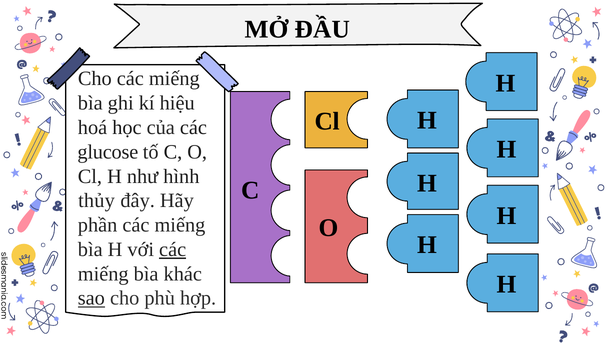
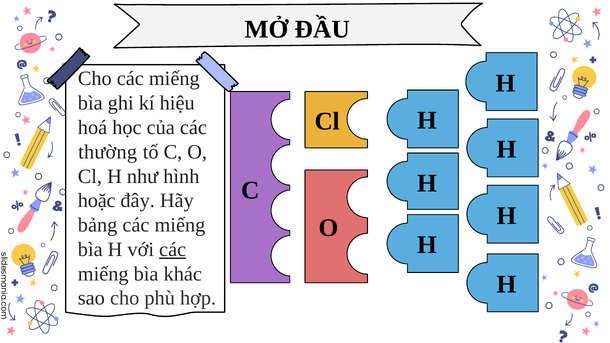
glucose: glucose -> thường
thủy: thủy -> hoặc
phần: phần -> bảng
sao underline: present -> none
